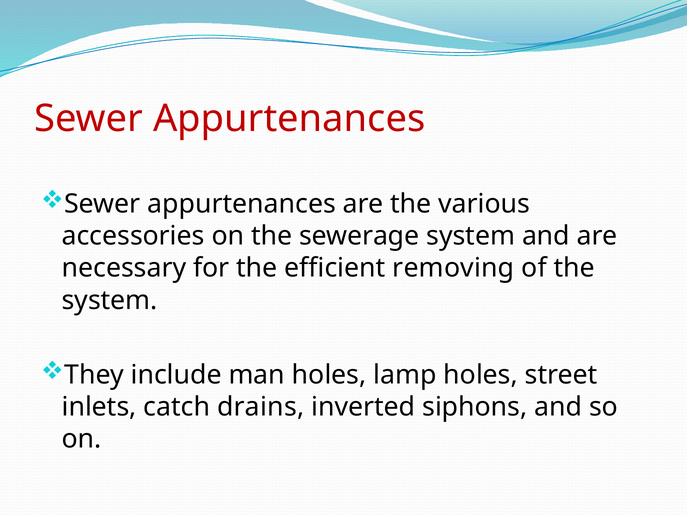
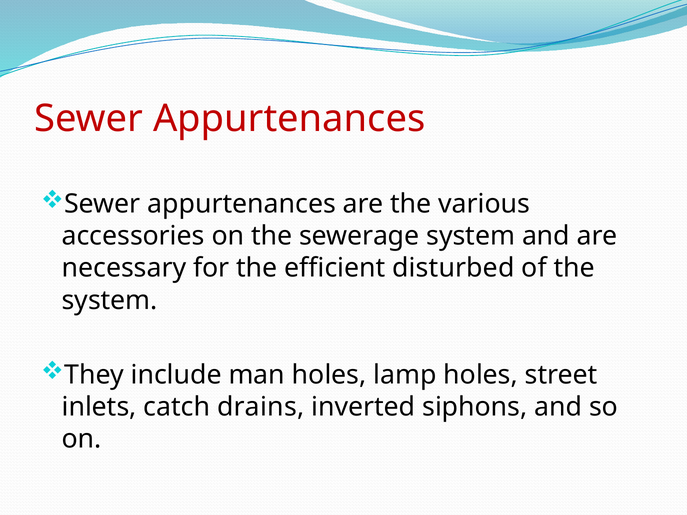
removing: removing -> disturbed
